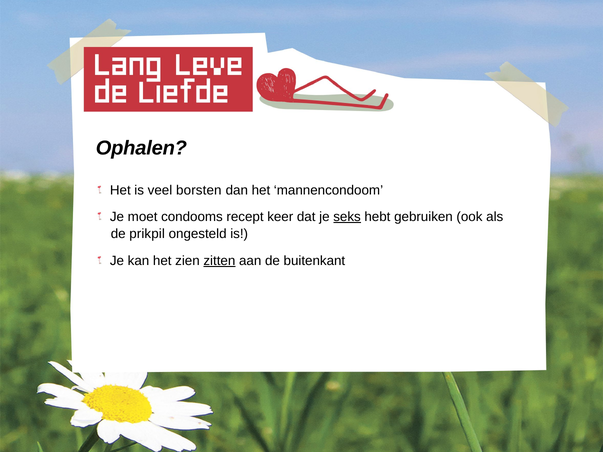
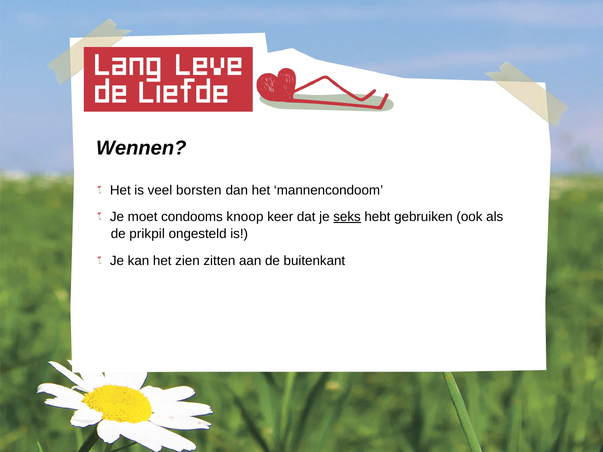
Ophalen: Ophalen -> Wennen
recept: recept -> knoop
zitten underline: present -> none
